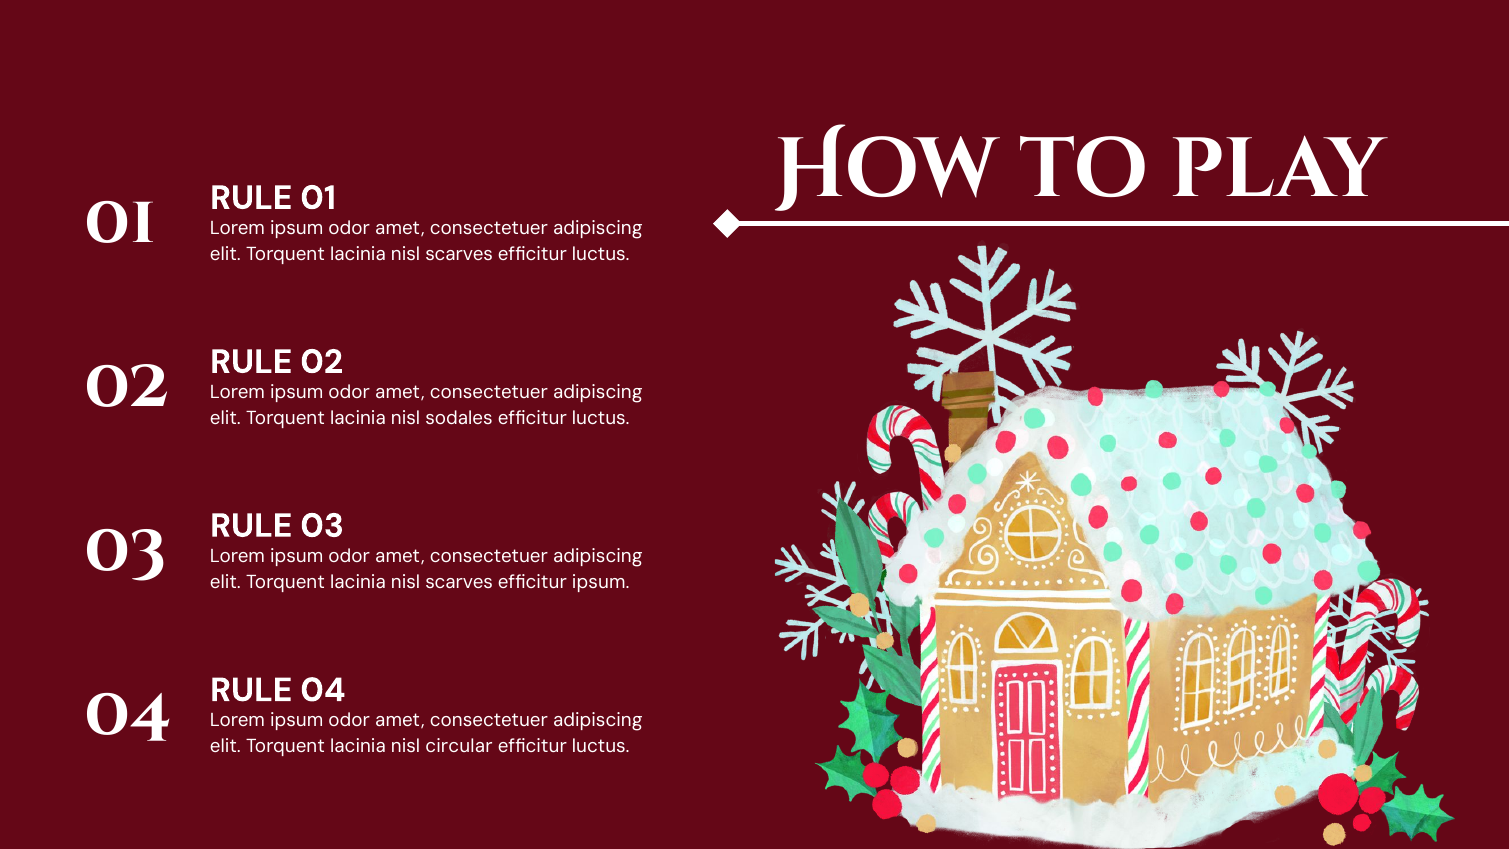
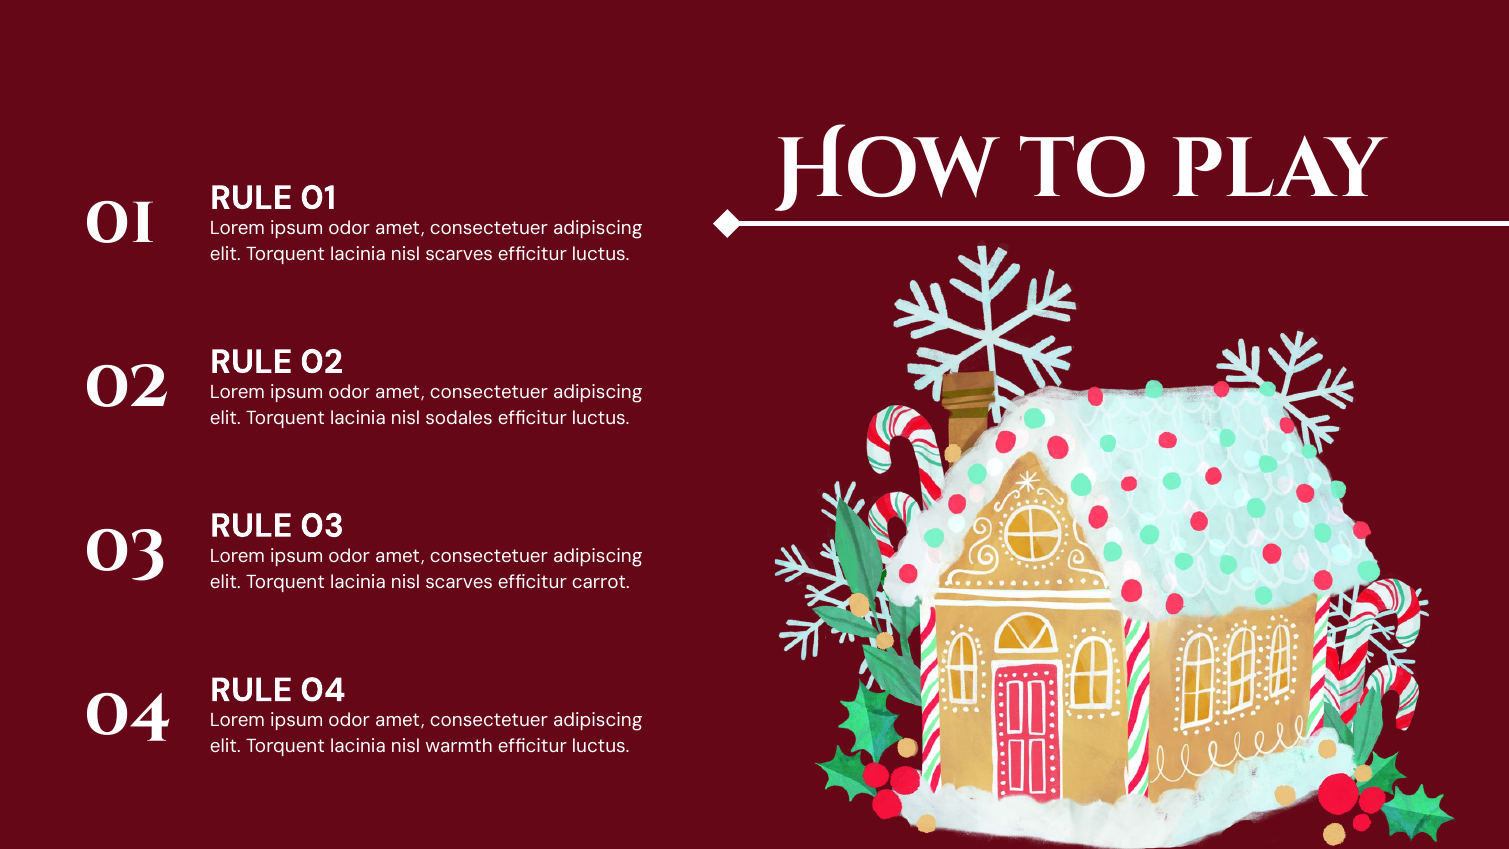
efficitur ipsum: ipsum -> carrot
circular: circular -> warmth
